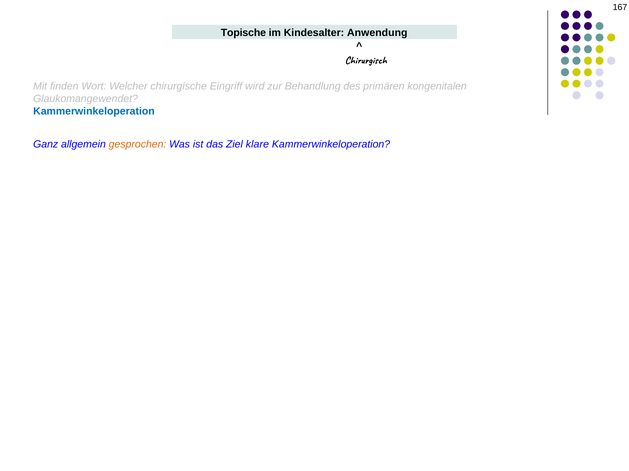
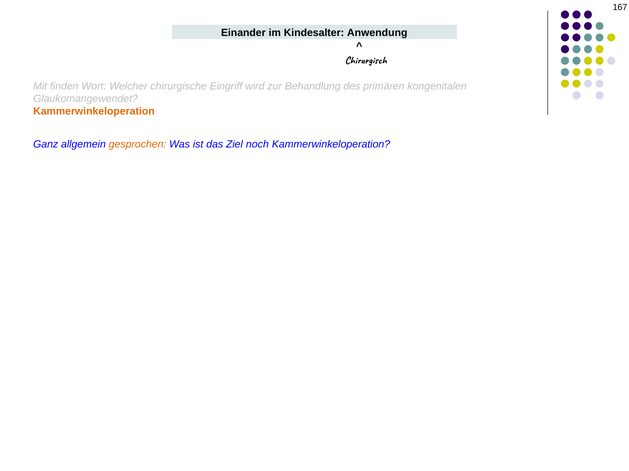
Topische: Topische -> Einander
Kammerwinkeloperation at (94, 112) colour: blue -> orange
klare: klare -> noch
